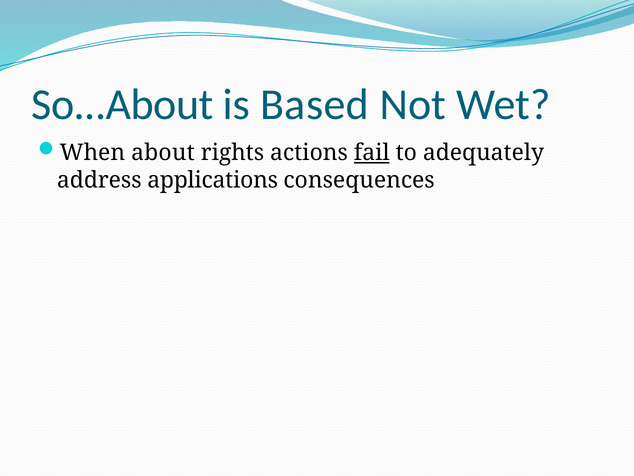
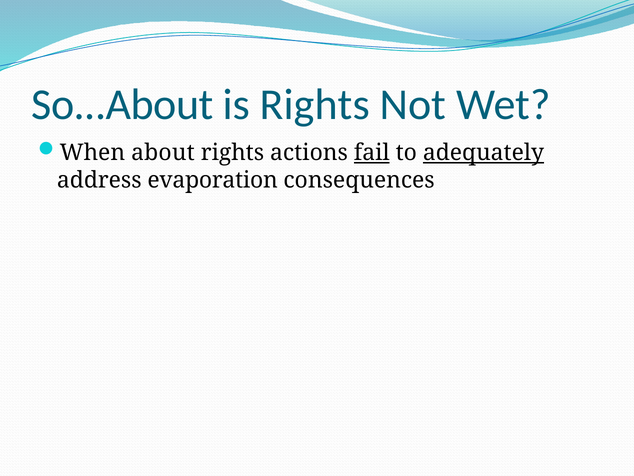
is Based: Based -> Rights
adequately underline: none -> present
applications: applications -> evaporation
